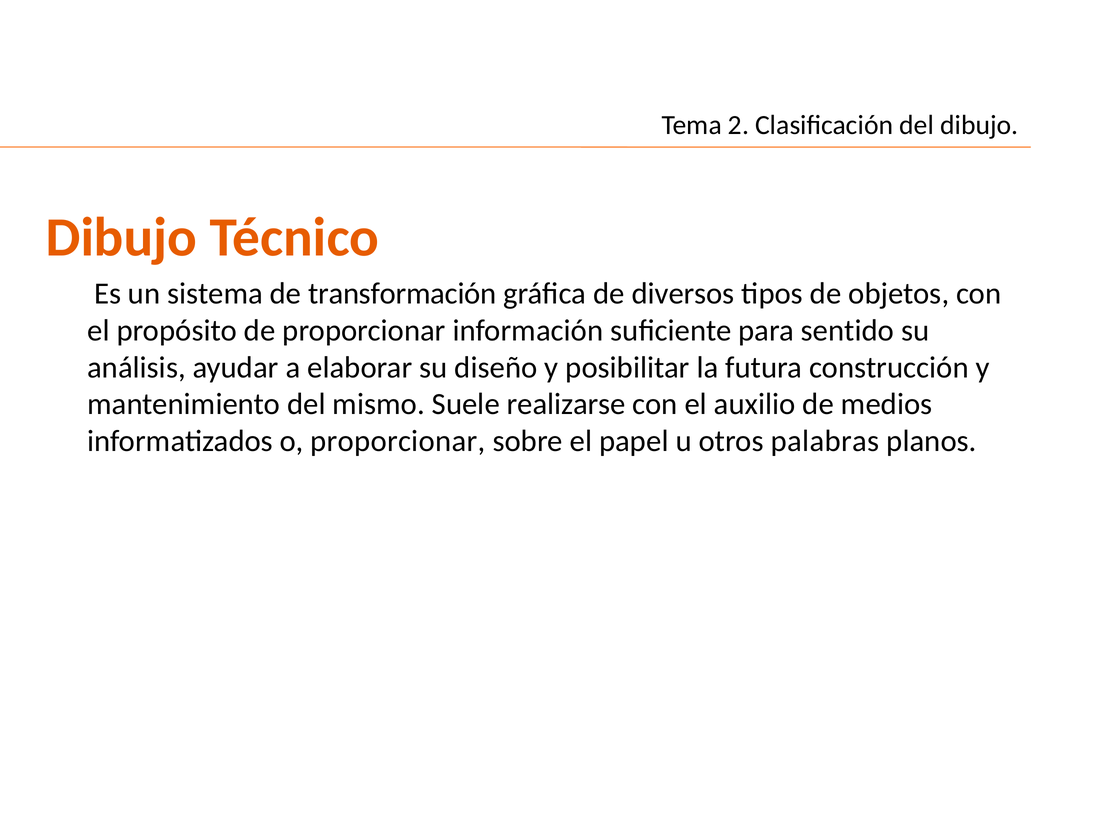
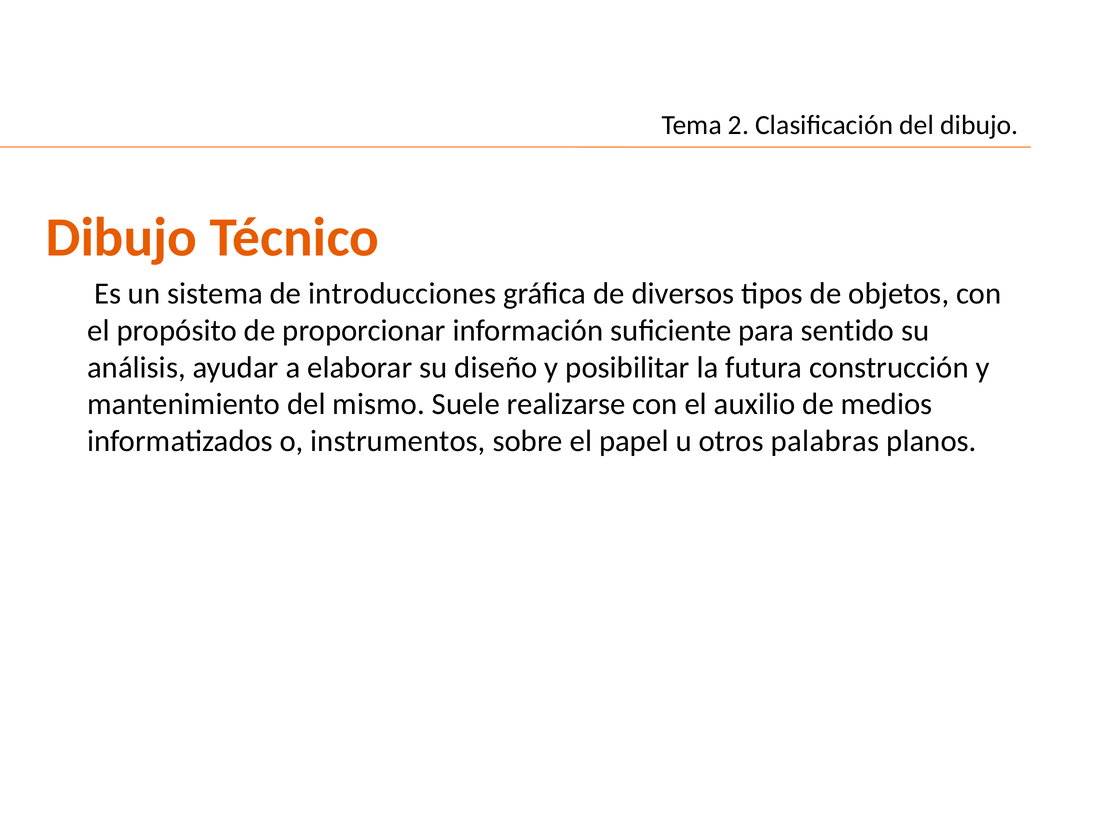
transformación: transformación -> introducciones
o proporcionar: proporcionar -> instrumentos
